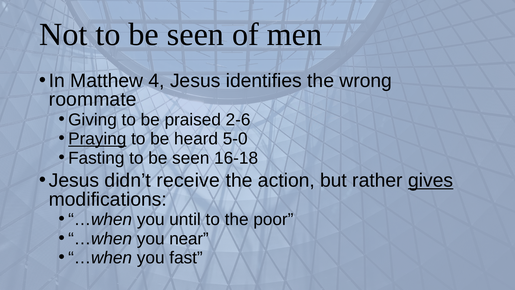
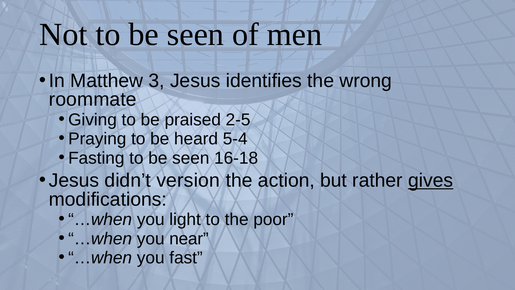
4: 4 -> 3
2-6: 2-6 -> 2-5
Praying underline: present -> none
5-0: 5-0 -> 5-4
receive: receive -> version
until: until -> light
